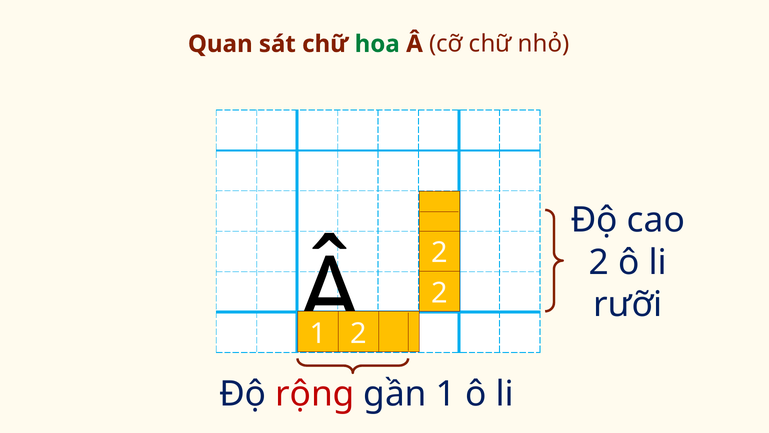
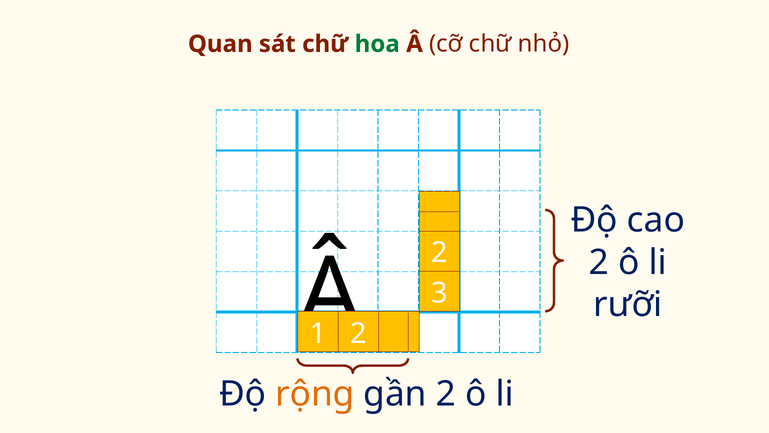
2 at (439, 294): 2 -> 3
rộng colour: red -> orange
gần 1: 1 -> 2
